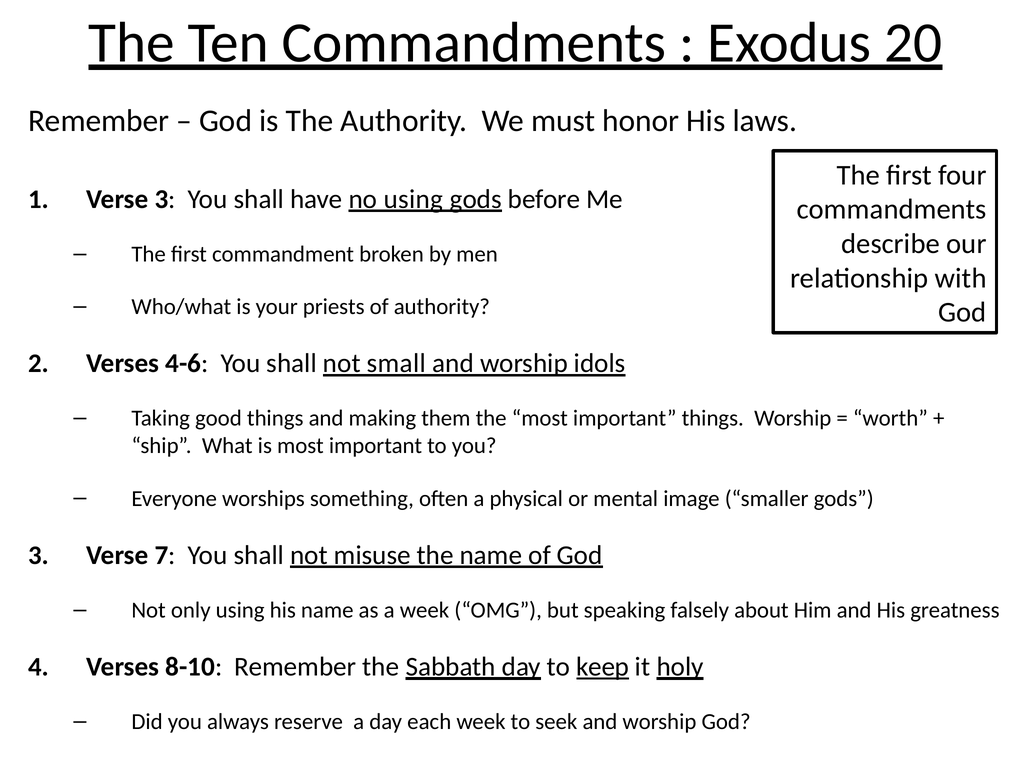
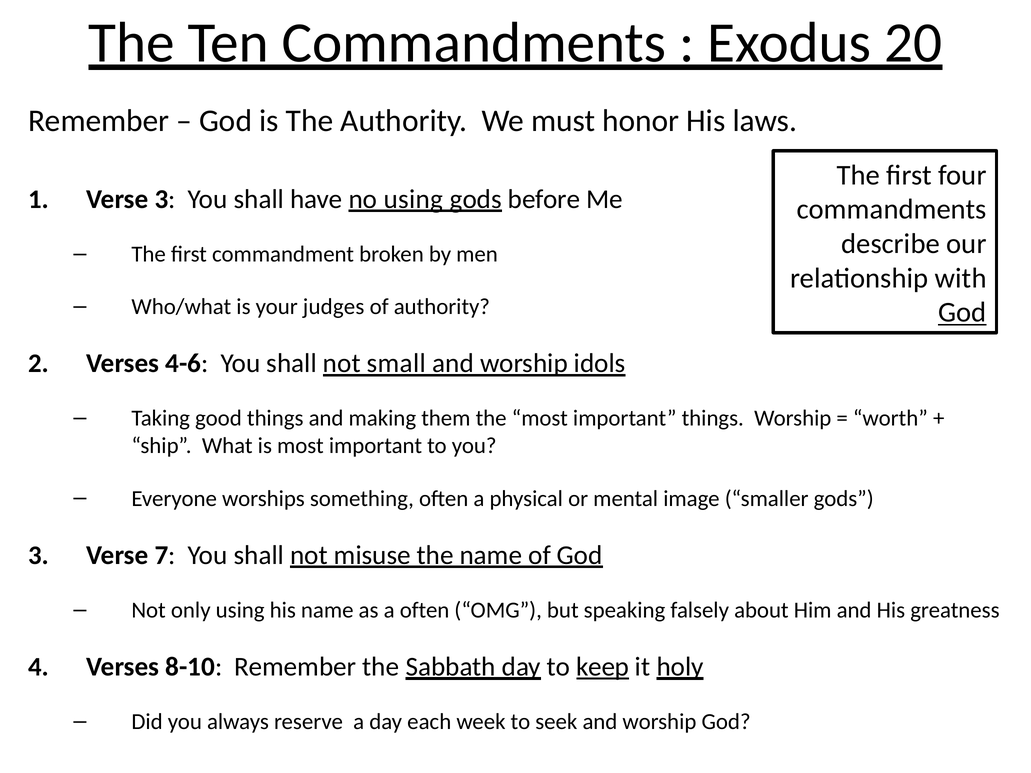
priests: priests -> judges
God at (962, 313) underline: none -> present
a week: week -> often
